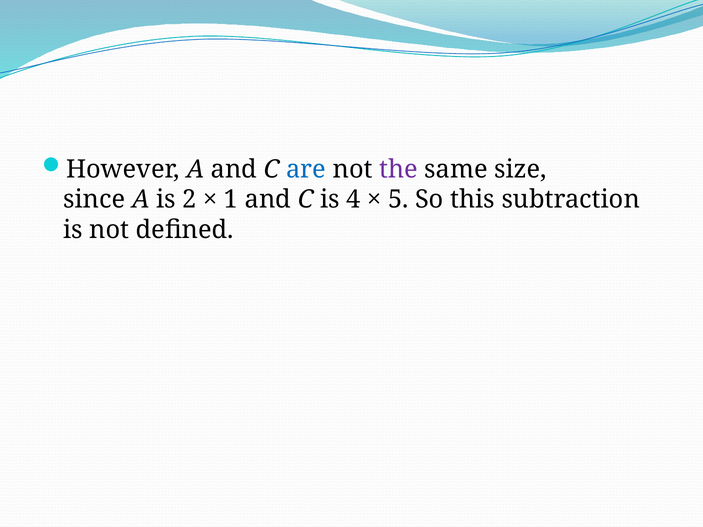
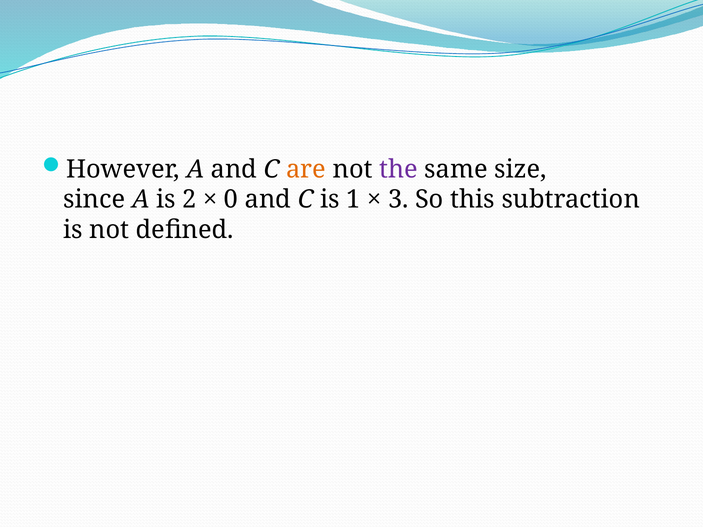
are colour: blue -> orange
1: 1 -> 0
4: 4 -> 1
5: 5 -> 3
